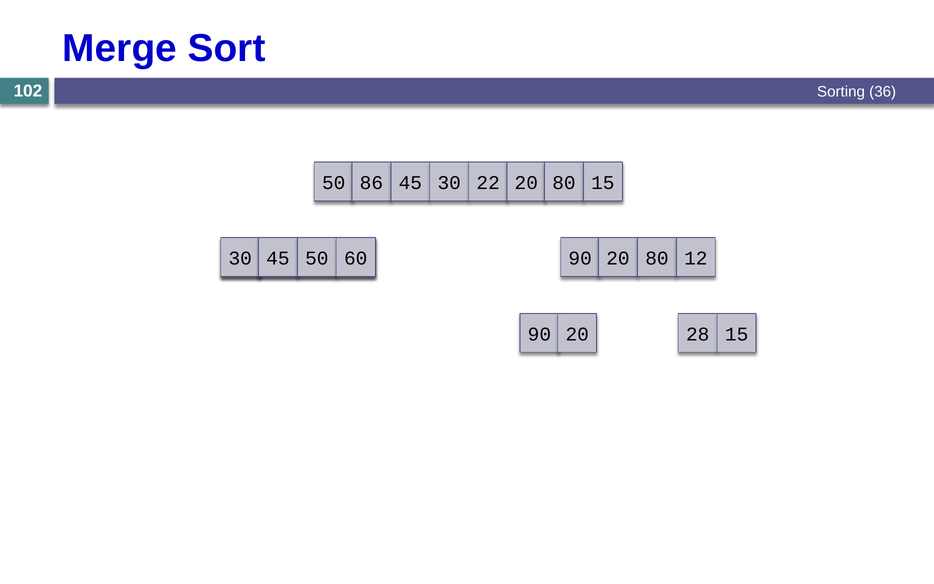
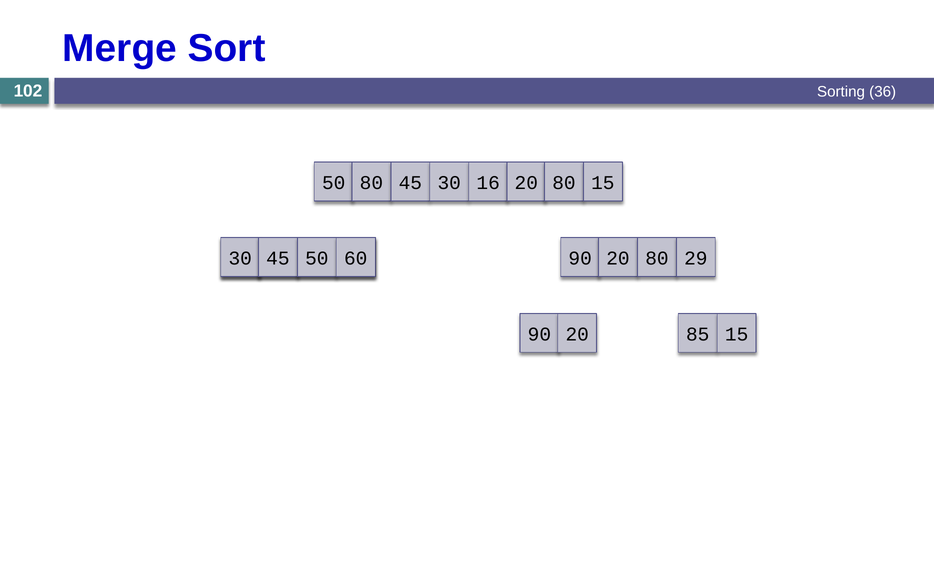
50 86: 86 -> 80
22: 22 -> 16
12: 12 -> 29
28: 28 -> 85
